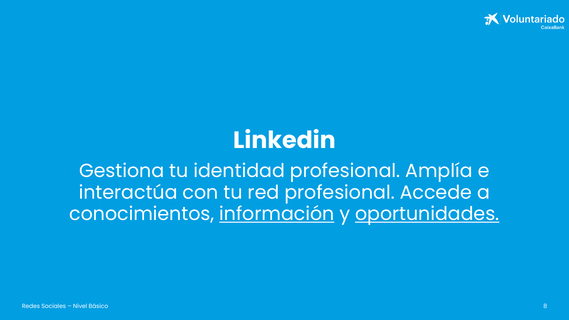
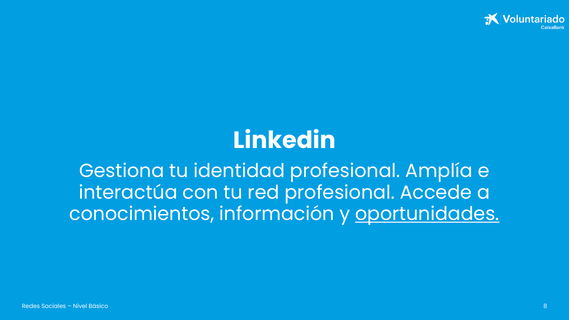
información underline: present -> none
